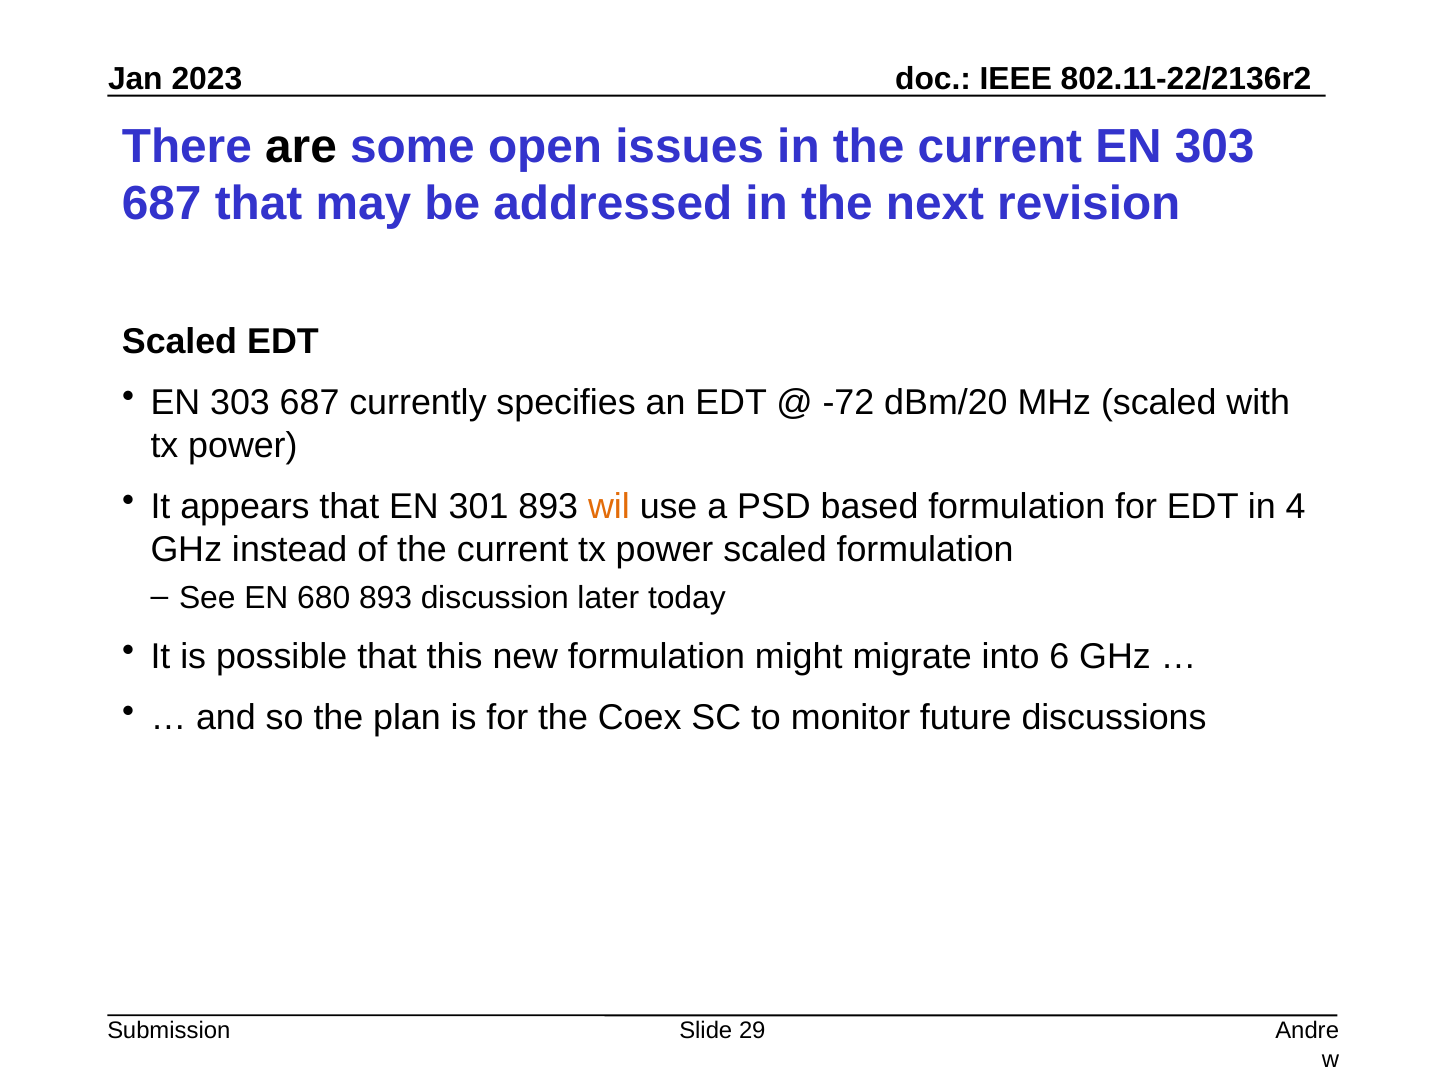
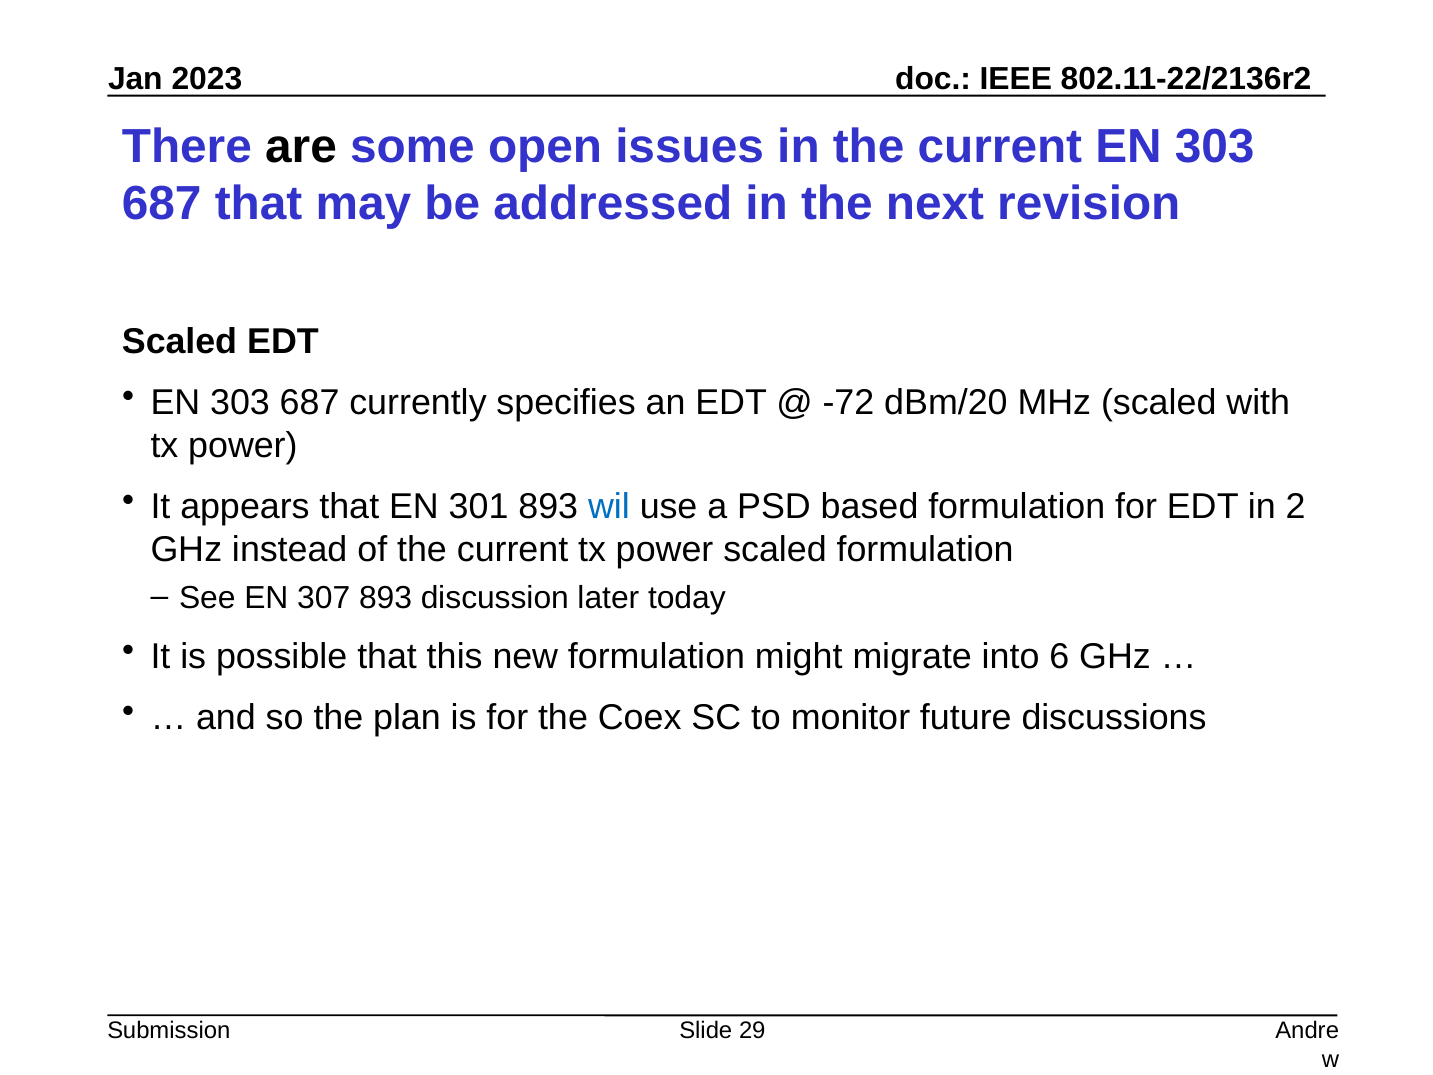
wil colour: orange -> blue
4: 4 -> 2
680: 680 -> 307
